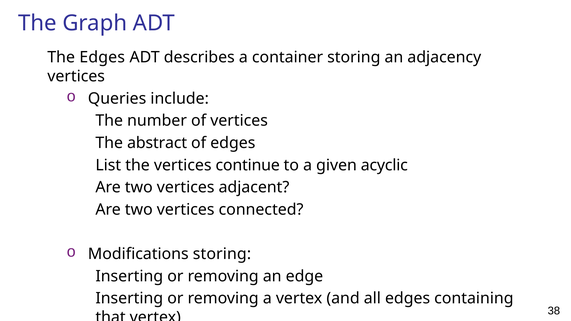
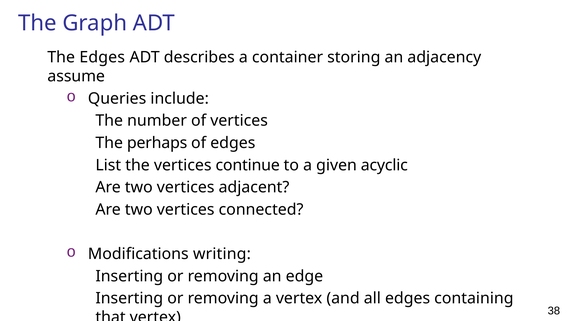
vertices at (76, 76): vertices -> assume
abstract: abstract -> perhaps
Modifications storing: storing -> writing
